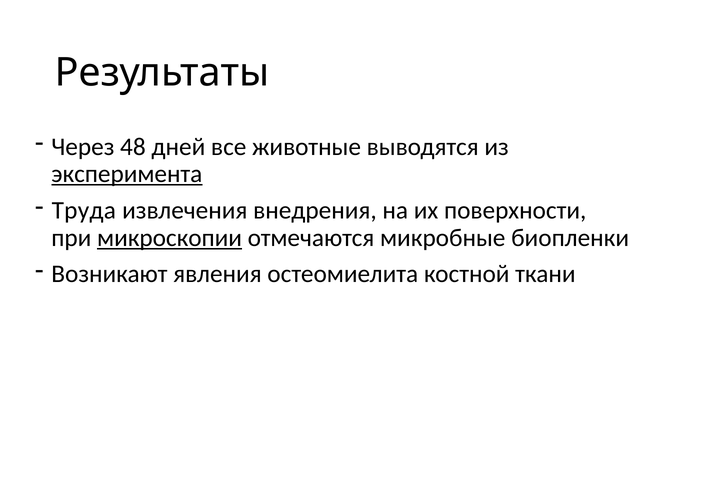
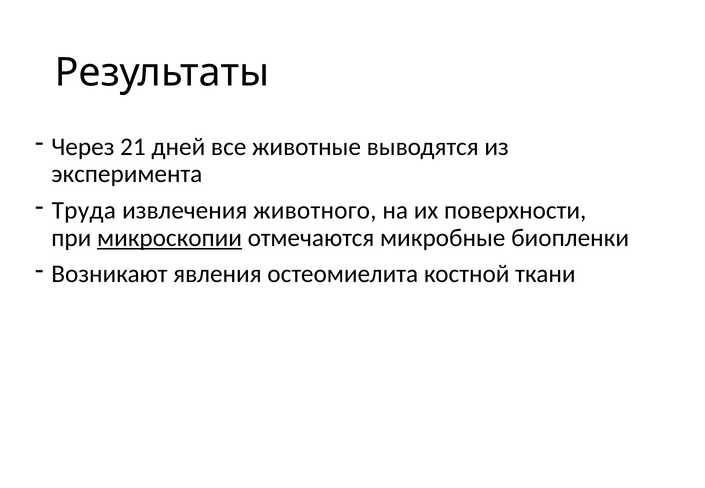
48: 48 -> 21
эксперимента underline: present -> none
внедрения: внедрения -> животного
